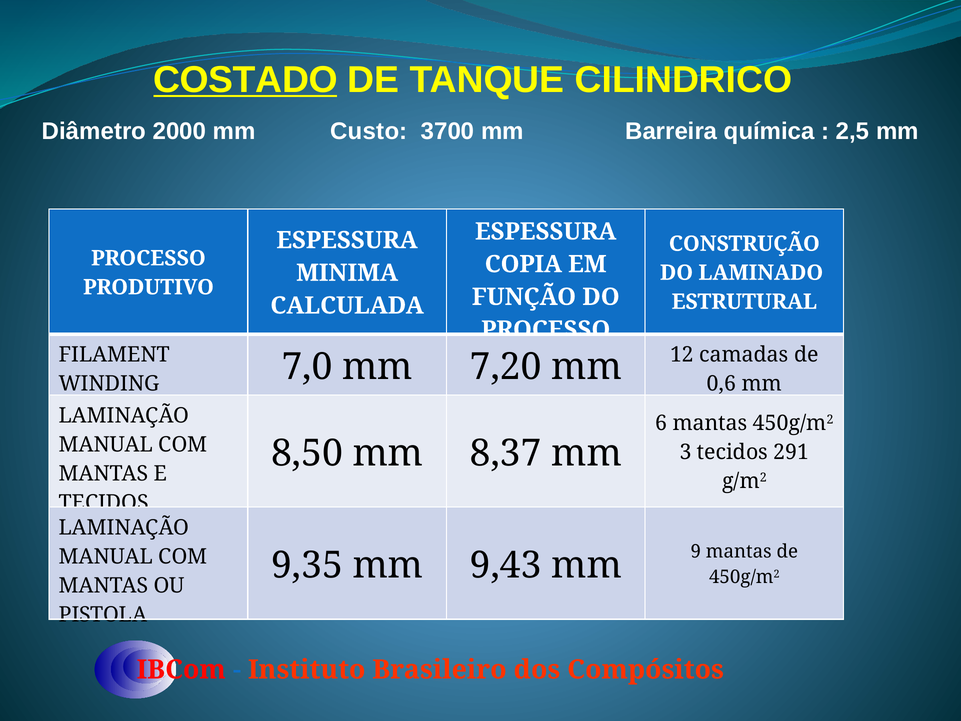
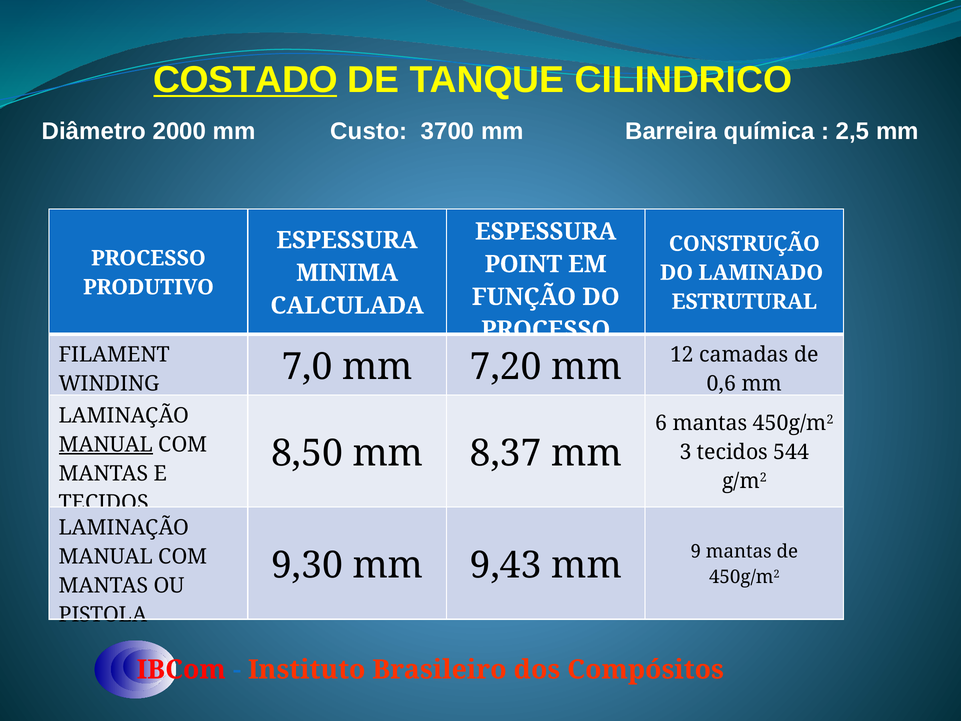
COPIA: COPIA -> POINT
MANUAL at (106, 444) underline: none -> present
291: 291 -> 544
9,35: 9,35 -> 9,30
